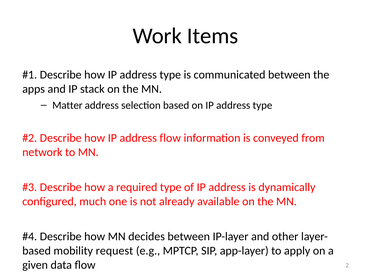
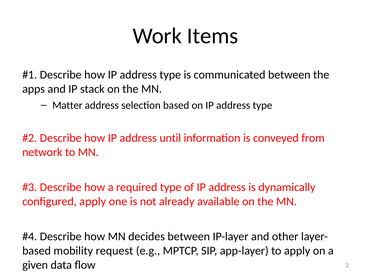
address flow: flow -> until
configured much: much -> apply
